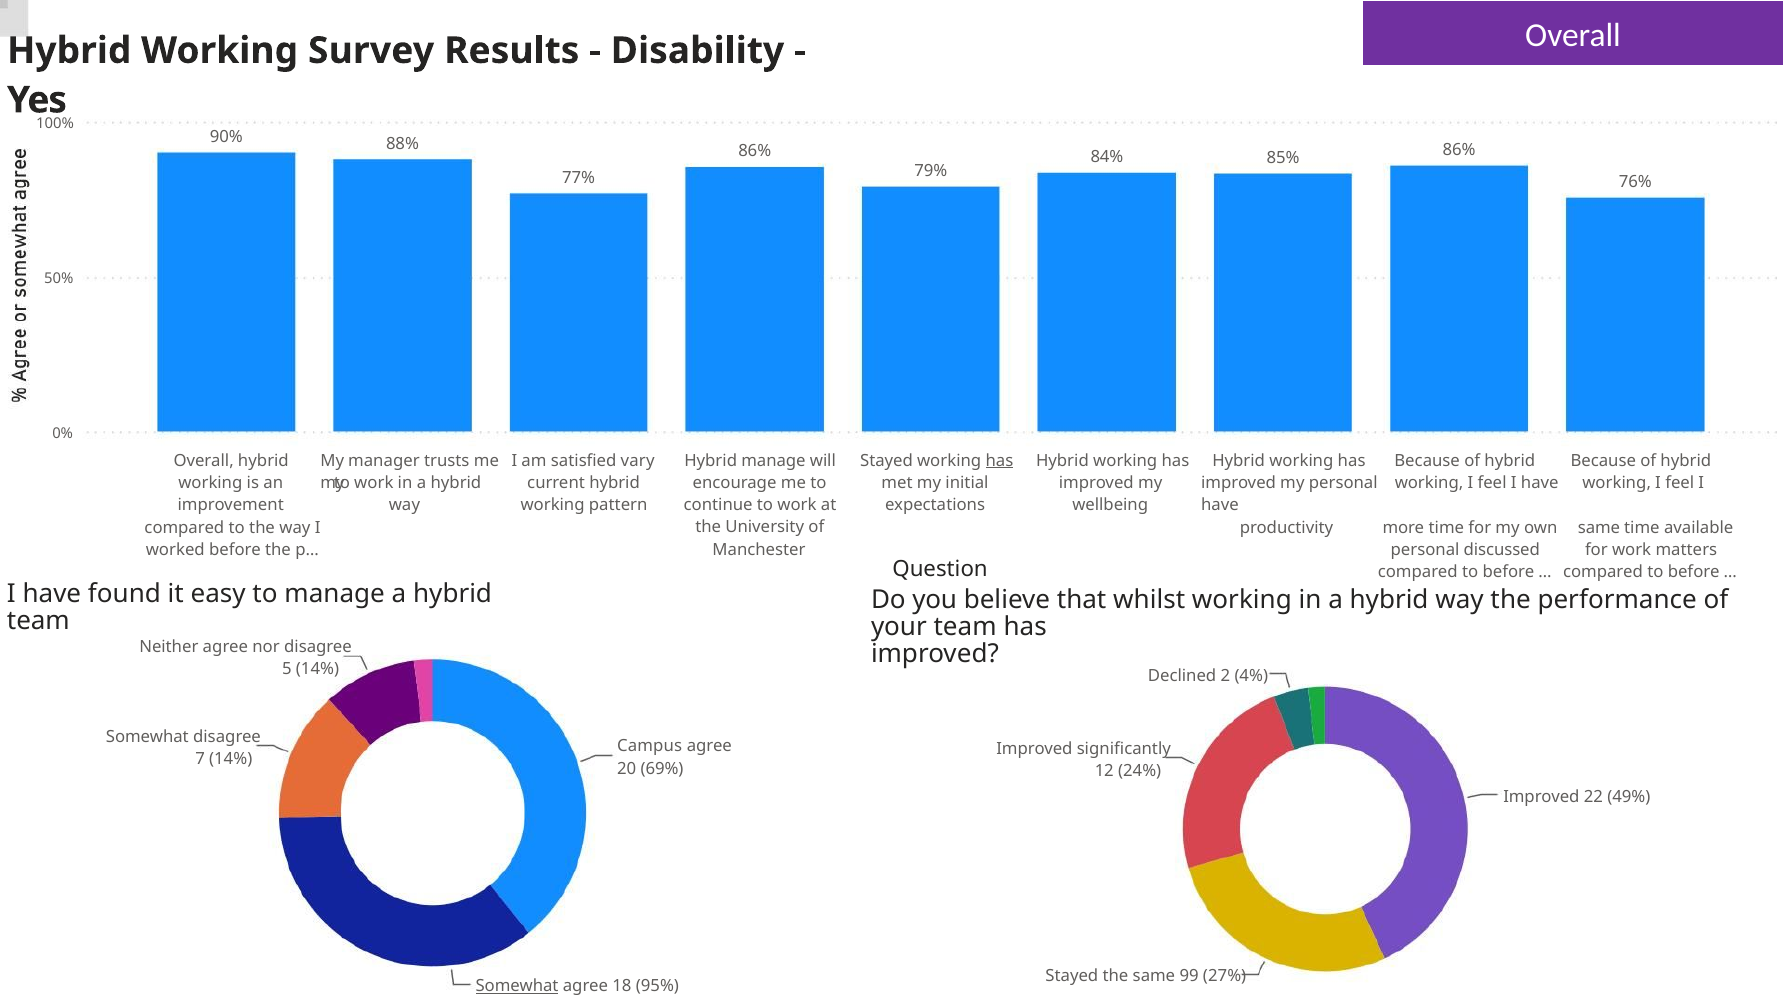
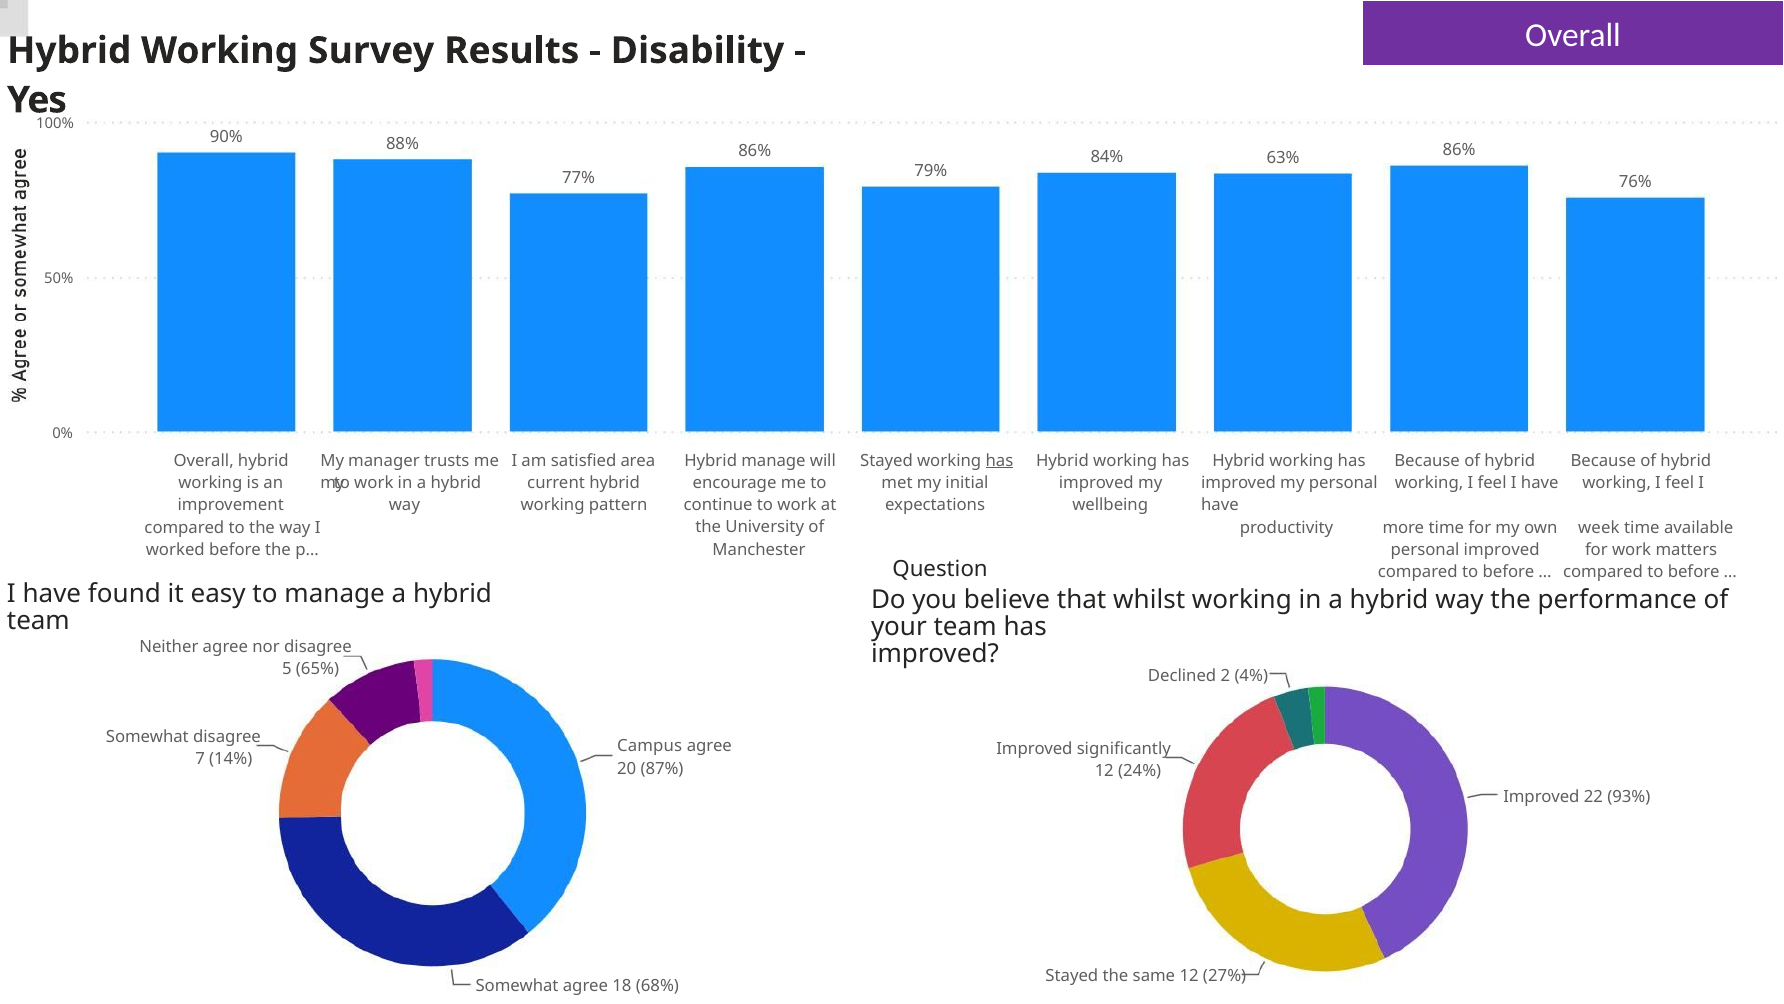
85%: 85% -> 63%
vary: vary -> area
own same: same -> week
personal discussed: discussed -> improved
5 14%: 14% -> 65%
69%: 69% -> 87%
49%: 49% -> 93%
same 99: 99 -> 12
Somewhat at (517, 986) underline: present -> none
95%: 95% -> 68%
